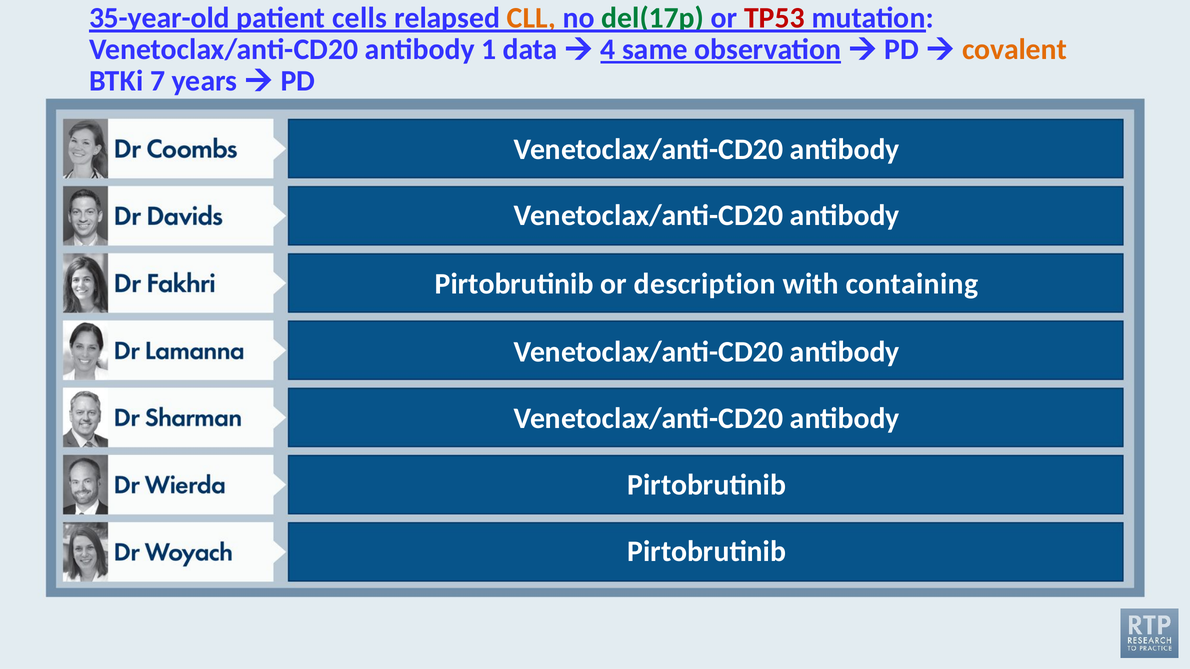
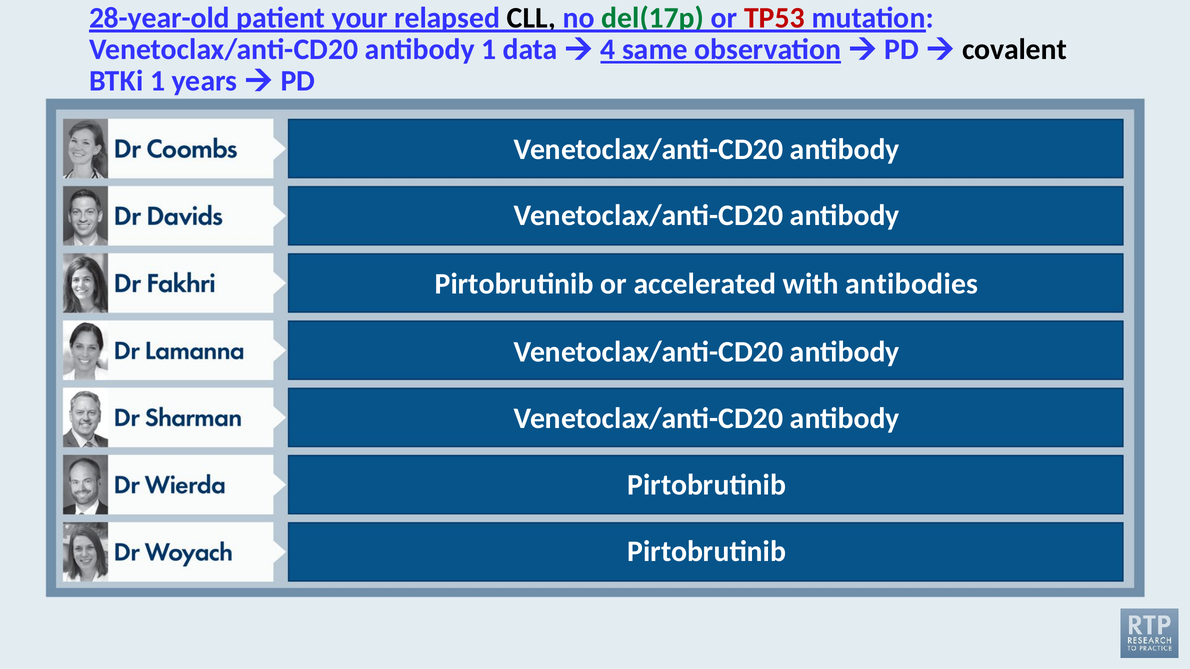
35-year-old: 35-year-old -> 28-year-old
cells: cells -> your
CLL colour: orange -> black
covalent colour: orange -> black
BTKi 7: 7 -> 1
description: description -> accelerated
containing: containing -> antibodies
